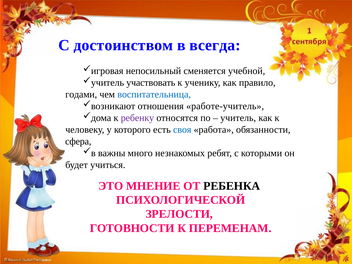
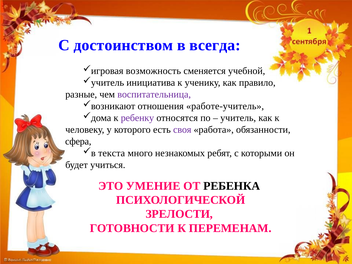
непосильный: непосильный -> возможность
участвовать: участвовать -> инициатива
годами: годами -> разные
воспитательница colour: blue -> purple
своя colour: blue -> purple
важны: важны -> текста
МНЕНИЕ: МНЕНИЕ -> УМЕНИЕ
